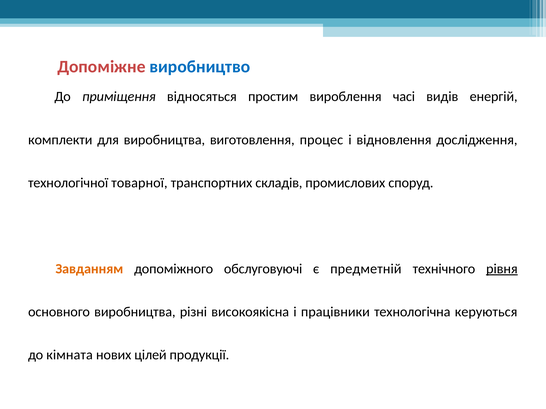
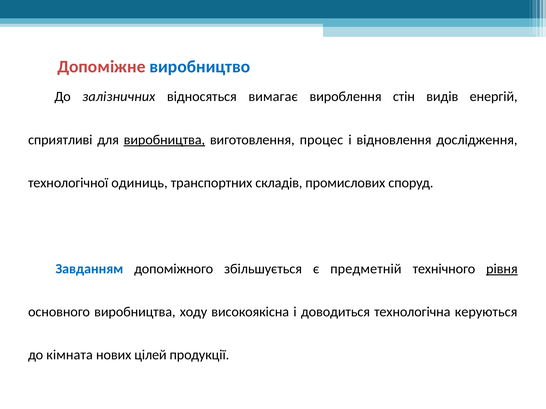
приміщення: приміщення -> залізничних
простим: простим -> вимагає
часі: часі -> стін
комплекти: комплекти -> сприятливі
виробництва at (164, 140) underline: none -> present
товарної: товарної -> одиниць
Завданням colour: orange -> blue
обслуговуючі: обслуговуючі -> збільшується
різні: різні -> ходу
працівники: працівники -> доводиться
